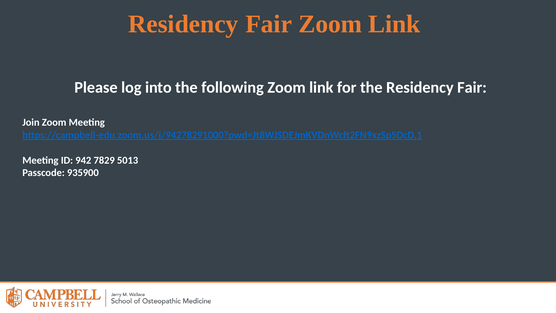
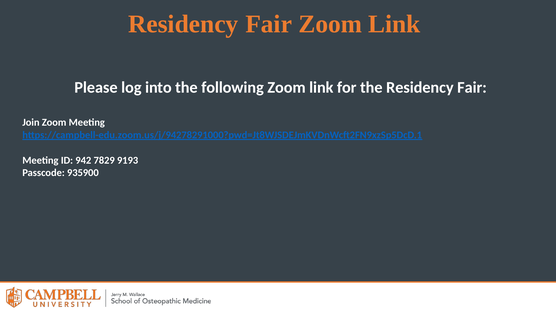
5013: 5013 -> 9193
